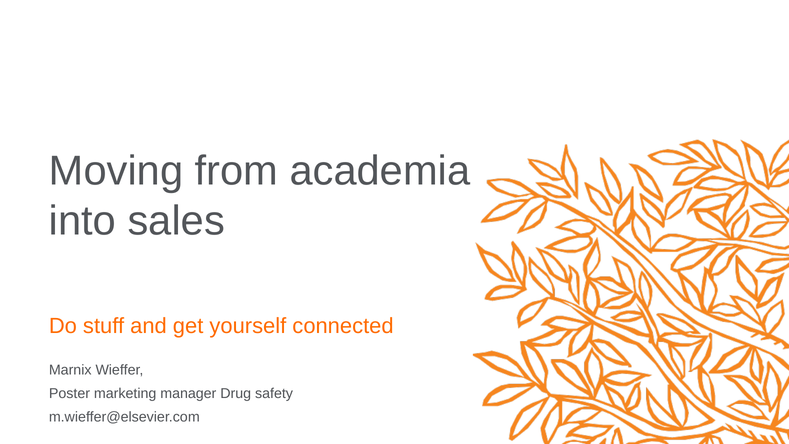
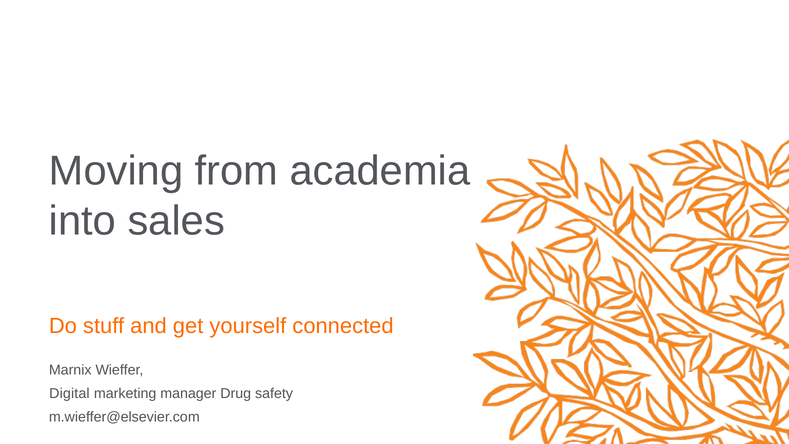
Poster: Poster -> Digital
